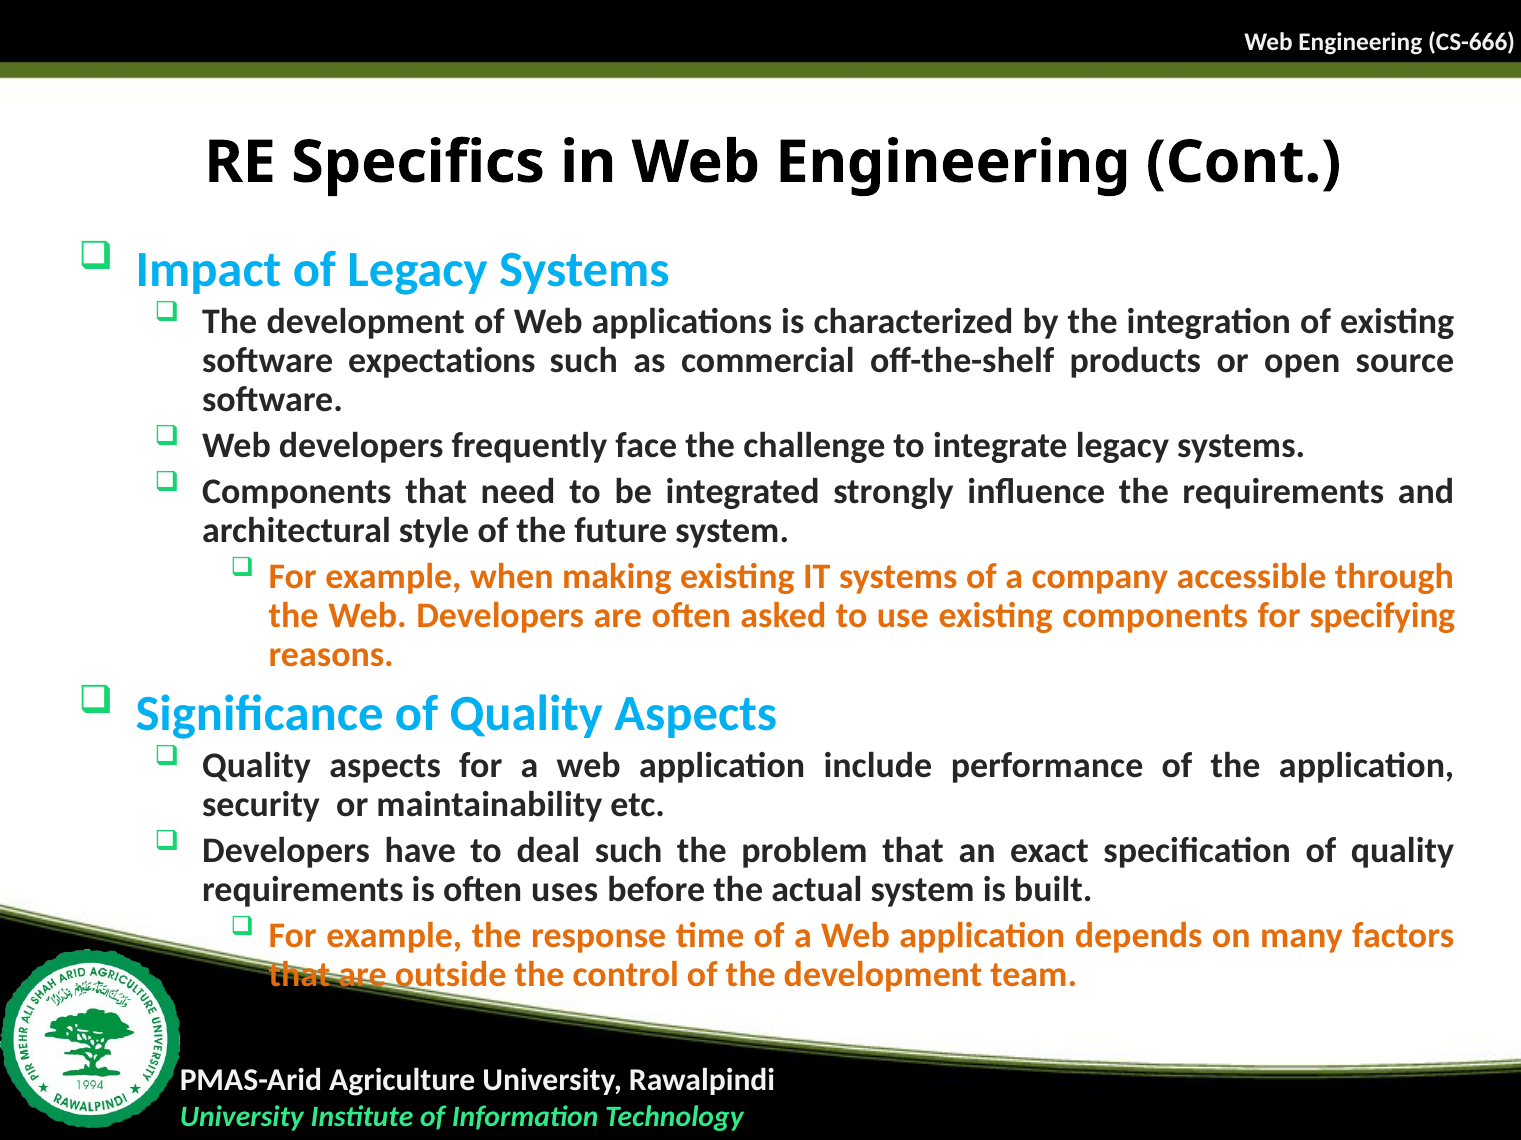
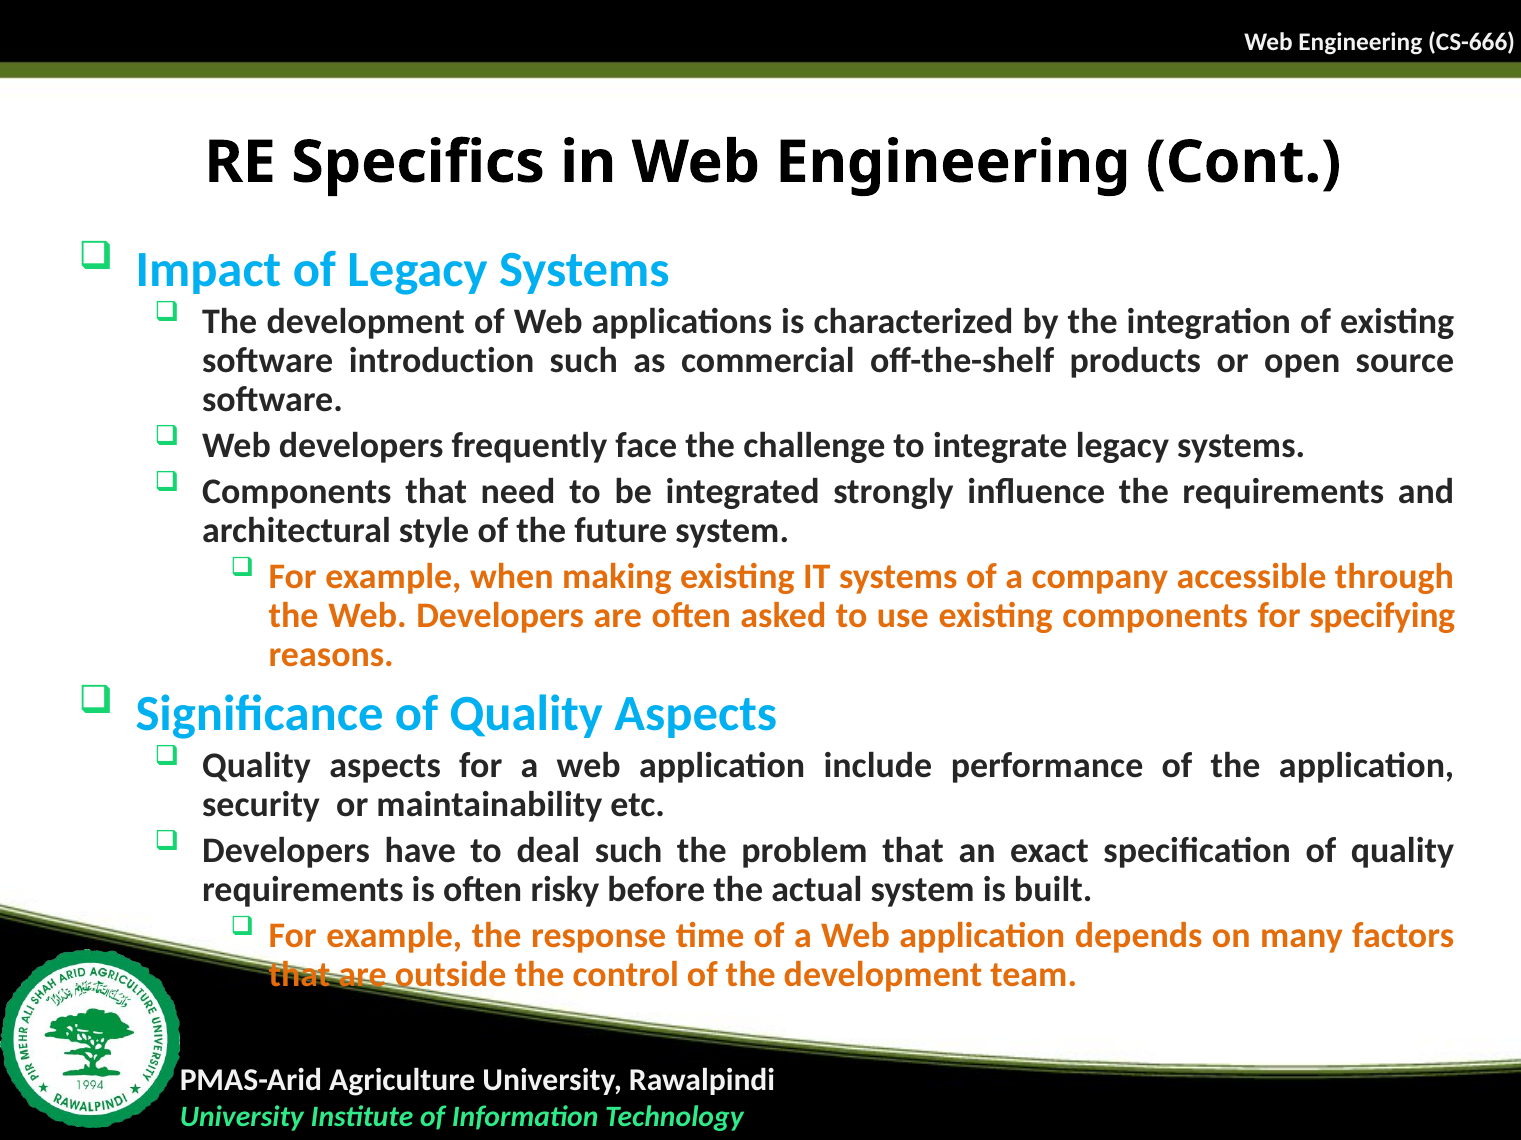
expectations: expectations -> introduction
uses: uses -> risky
